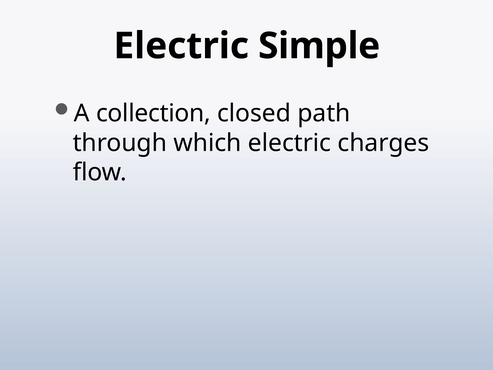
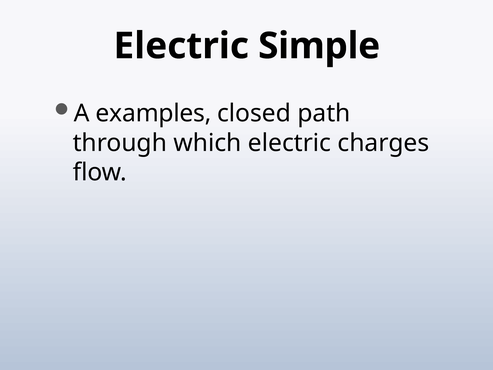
collection: collection -> examples
